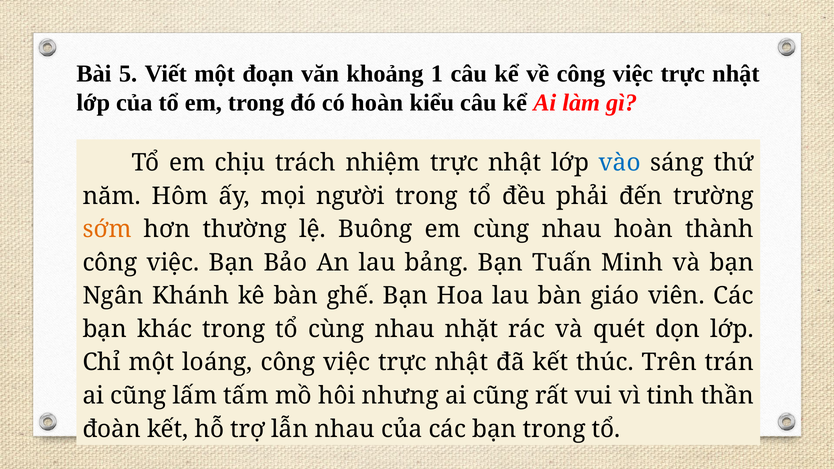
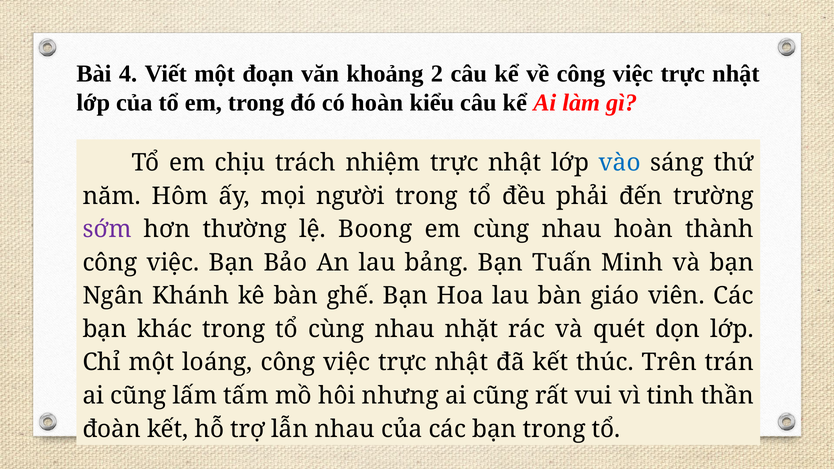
5: 5 -> 4
1: 1 -> 2
sớm colour: orange -> purple
Buông: Buông -> Boong
